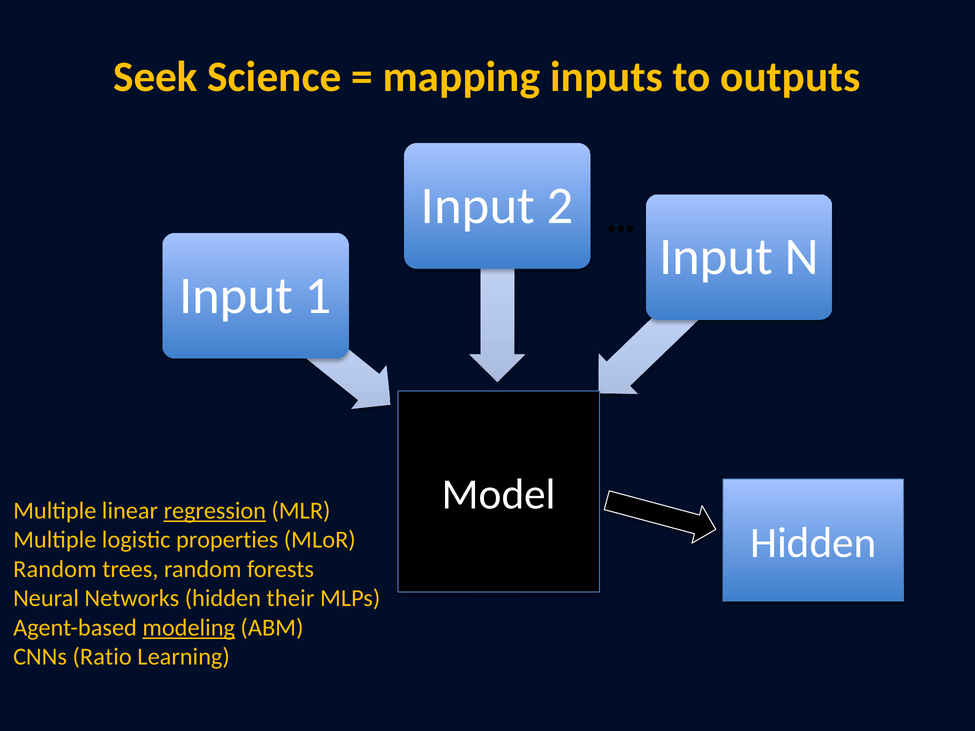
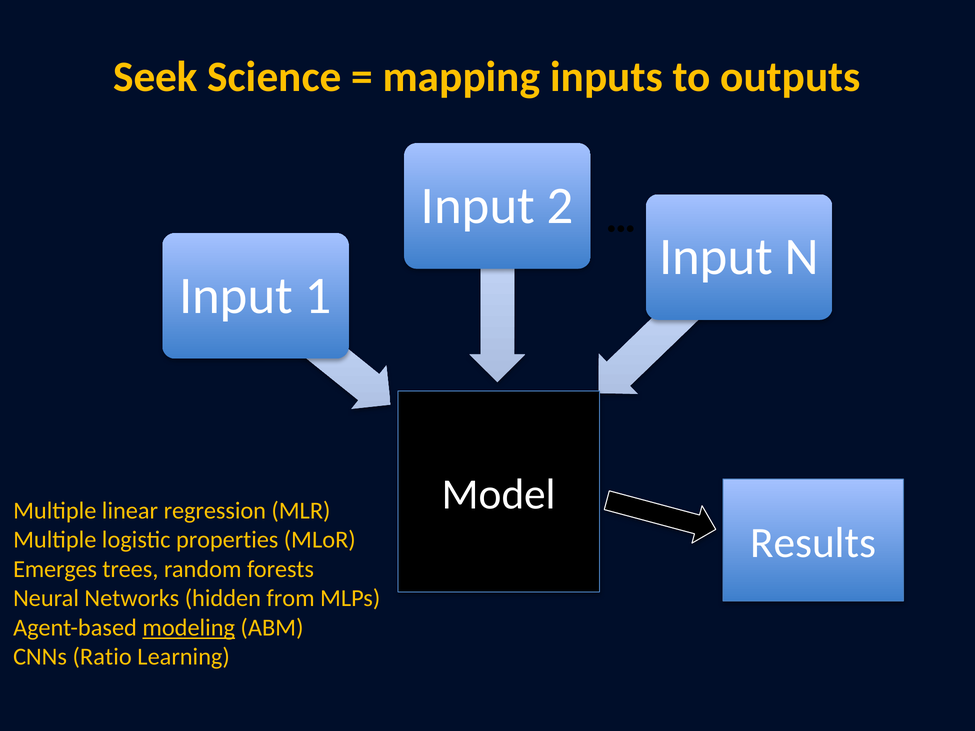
regression underline: present -> none
Hidden at (813, 543): Hidden -> Results
Random at (55, 569): Random -> Emerges
their: their -> from
